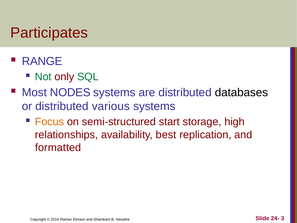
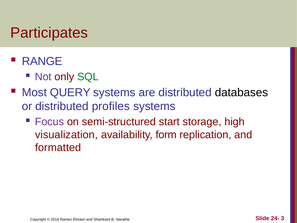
Not colour: green -> purple
NODES: NODES -> QUERY
various: various -> profiles
Focus colour: orange -> purple
relationships: relationships -> visualization
best: best -> form
